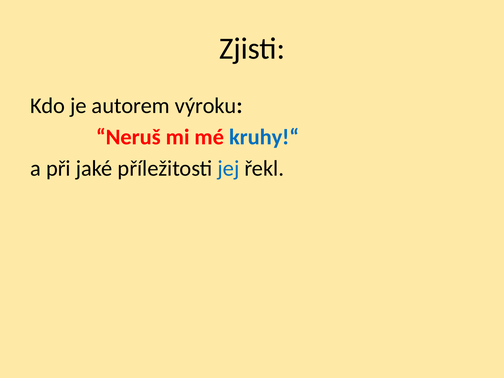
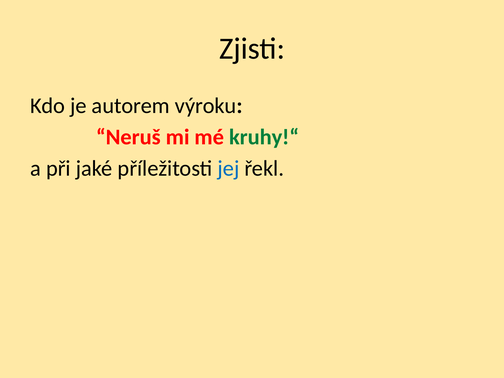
kruhy!“ colour: blue -> green
